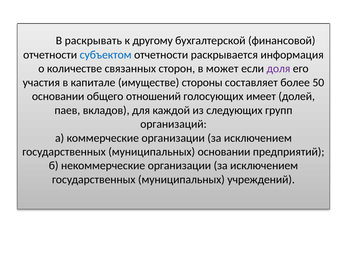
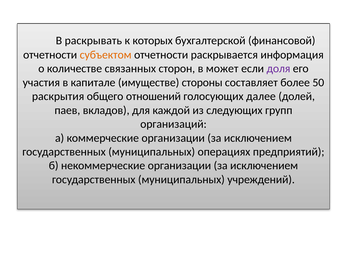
другому: другому -> которых
субъектом colour: blue -> orange
основании at (58, 96): основании -> раскрытия
имеет: имеет -> далее
муниципальных основании: основании -> операциях
